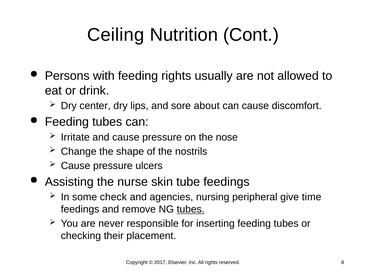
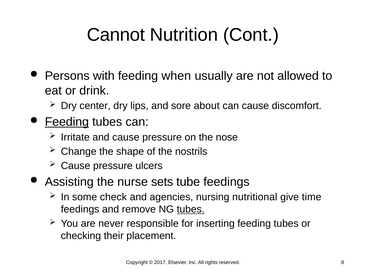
Ceiling: Ceiling -> Cannot
feeding rights: rights -> when
Feeding at (67, 122) underline: none -> present
skin: skin -> sets
peripheral: peripheral -> nutritional
